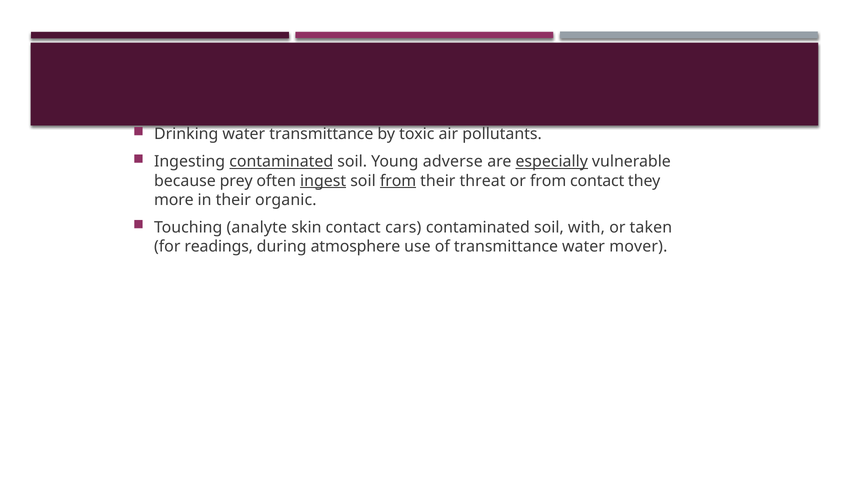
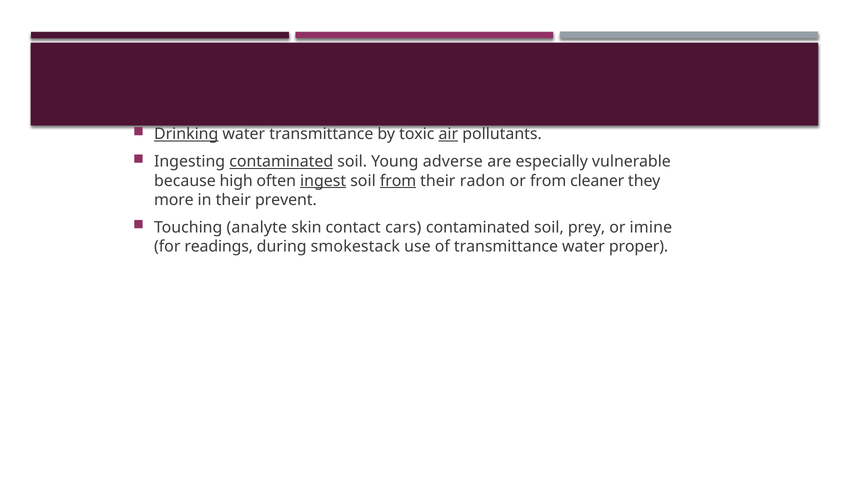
Drinking underline: none -> present
air underline: none -> present
especially underline: present -> none
prey: prey -> high
threat: threat -> radon
from contact: contact -> cleaner
organic: organic -> prevent
with: with -> prey
taken: taken -> imine
atmosphere: atmosphere -> smokestack
mover: mover -> proper
